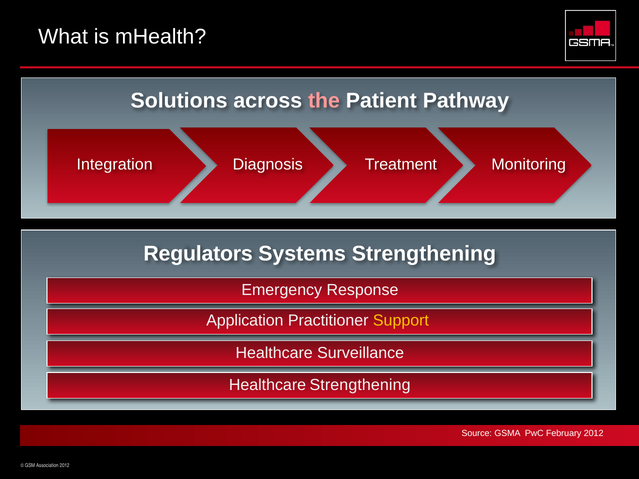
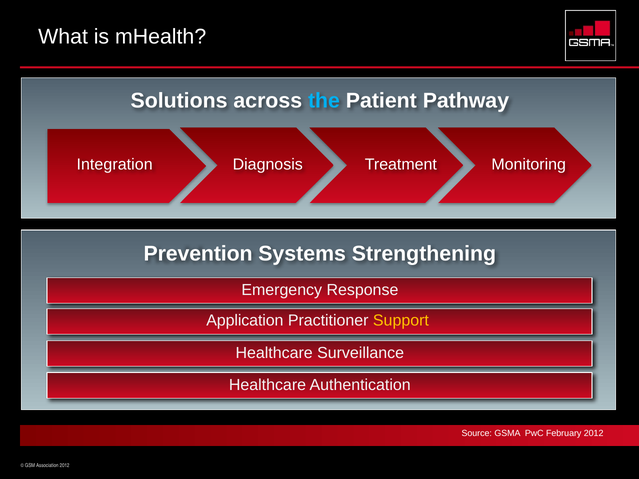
the colour: pink -> light blue
Regulators: Regulators -> Prevention
Healthcare Strengthening: Strengthening -> Authentication
